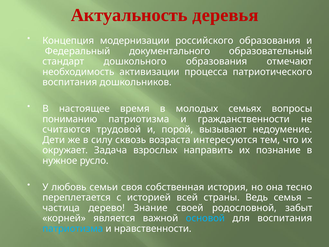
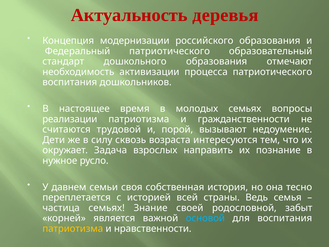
Федеральный документального: документального -> патриотического
пониманию: пониманию -> реализации
любовь: любовь -> давнем
частица дерево: дерево -> семьях
патриотизма at (73, 228) colour: light blue -> yellow
